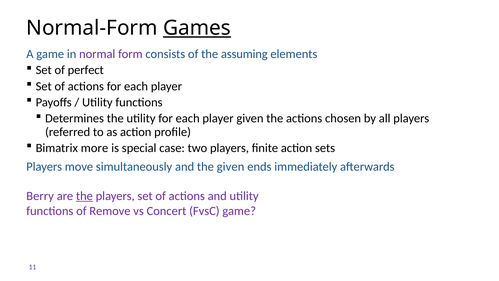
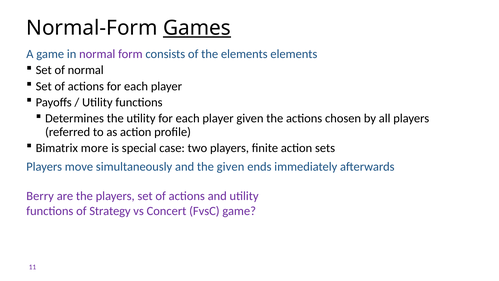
the assuming: assuming -> elements
of perfect: perfect -> normal
the at (84, 196) underline: present -> none
Remove: Remove -> Strategy
